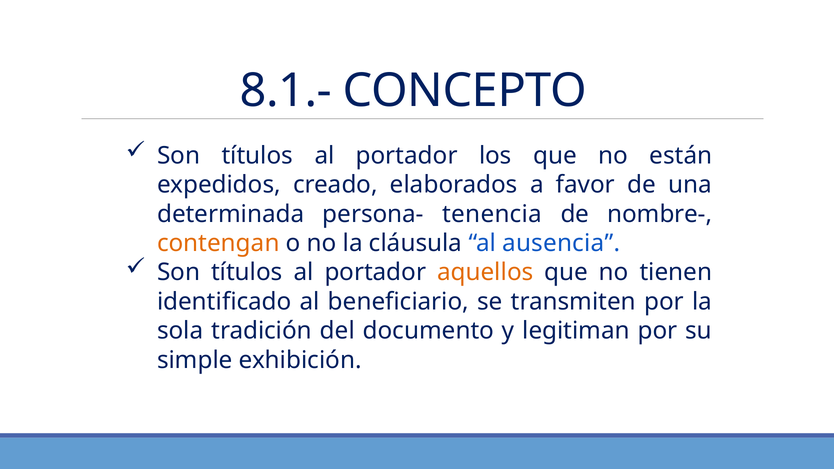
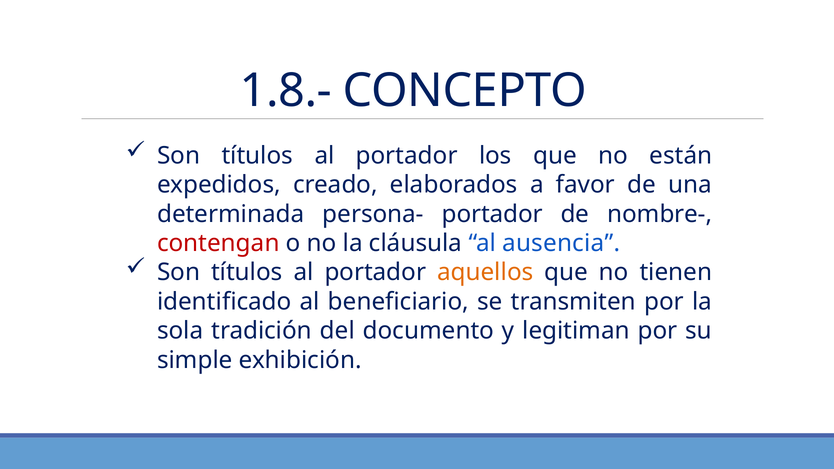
8.1.-: 8.1.- -> 1.8.-
persona- tenencia: tenencia -> portador
contengan colour: orange -> red
